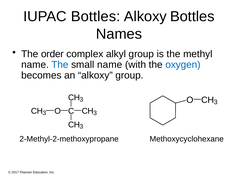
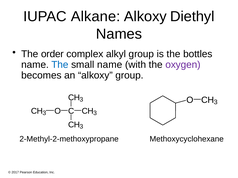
IUPAC Bottles: Bottles -> Alkane
Alkoxy Bottles: Bottles -> Diethyl
methyl: methyl -> bottles
oxygen colour: blue -> purple
